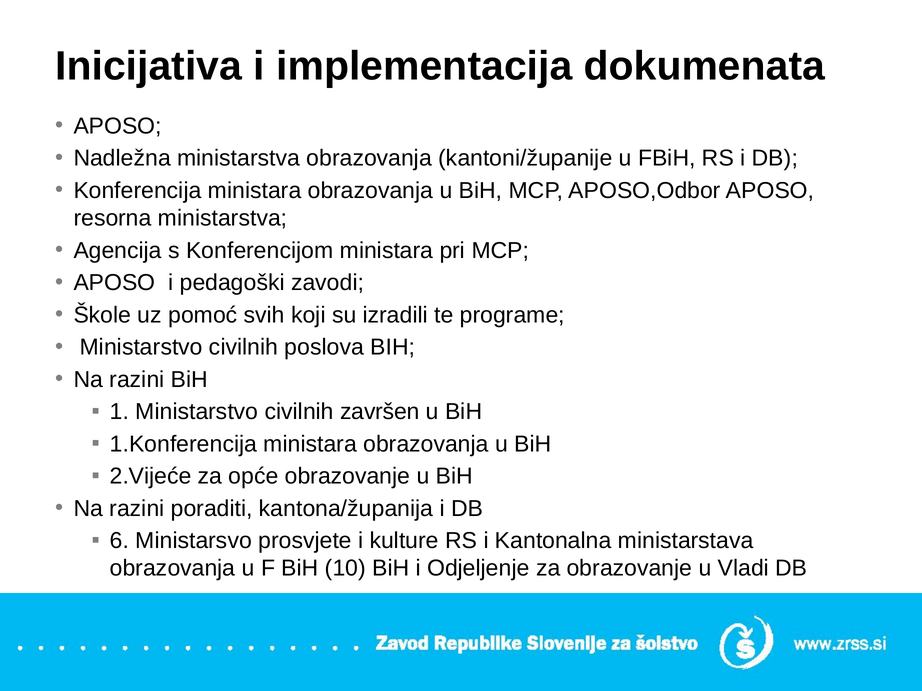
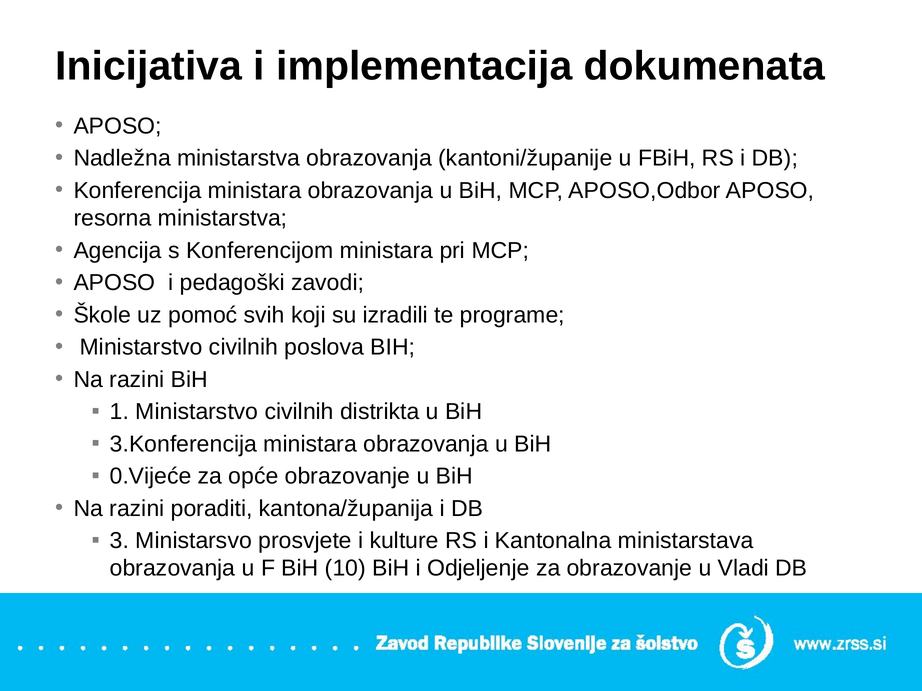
završen: završen -> distrikta
1.Konferencija: 1.Konferencija -> 3.Konferencija
2.Vijeće: 2.Vijeće -> 0.Vijeće
6: 6 -> 3
